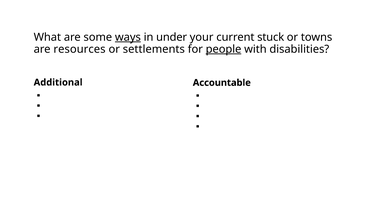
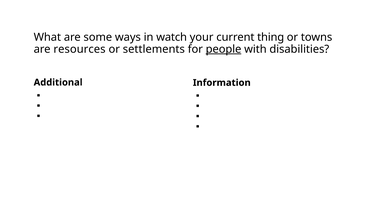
ways underline: present -> none
under: under -> watch
stuck: stuck -> thing
Accountable: Accountable -> Information
